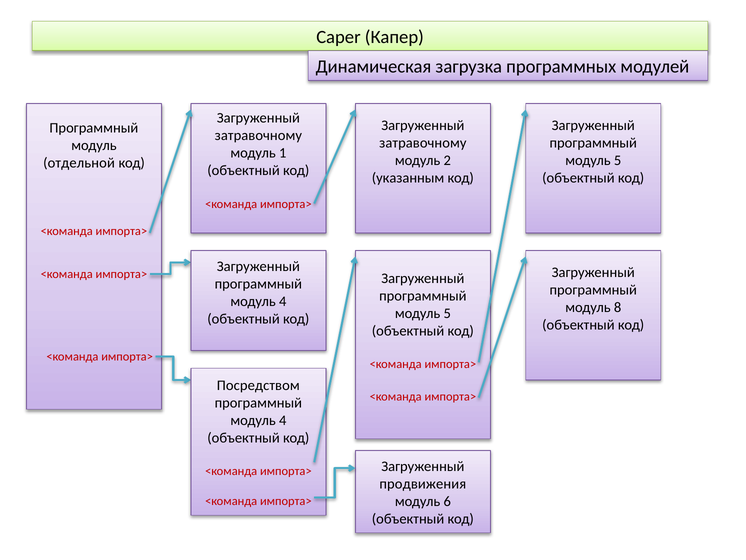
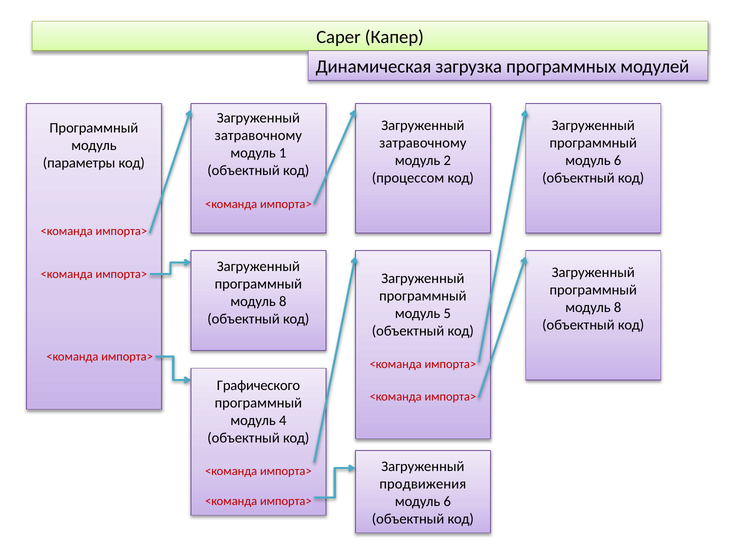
5 at (618, 160): 5 -> 6
отдельной: отдельной -> параметры
указанным: указанным -> процессом
4 at (283, 301): 4 -> 8
Посредством: Посредством -> Графического
